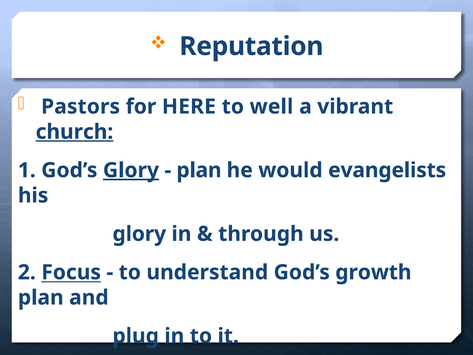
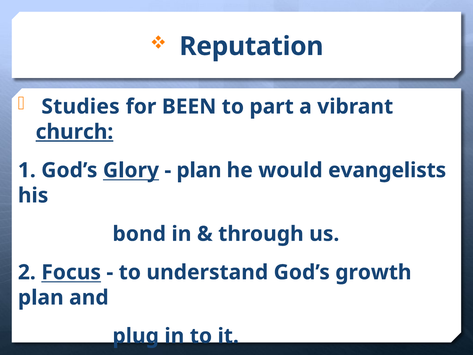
Pastors: Pastors -> Studies
HERE: HERE -> BEEN
well: well -> part
Glory at (131, 170) underline: present -> none
glory at (139, 234): glory -> bond
